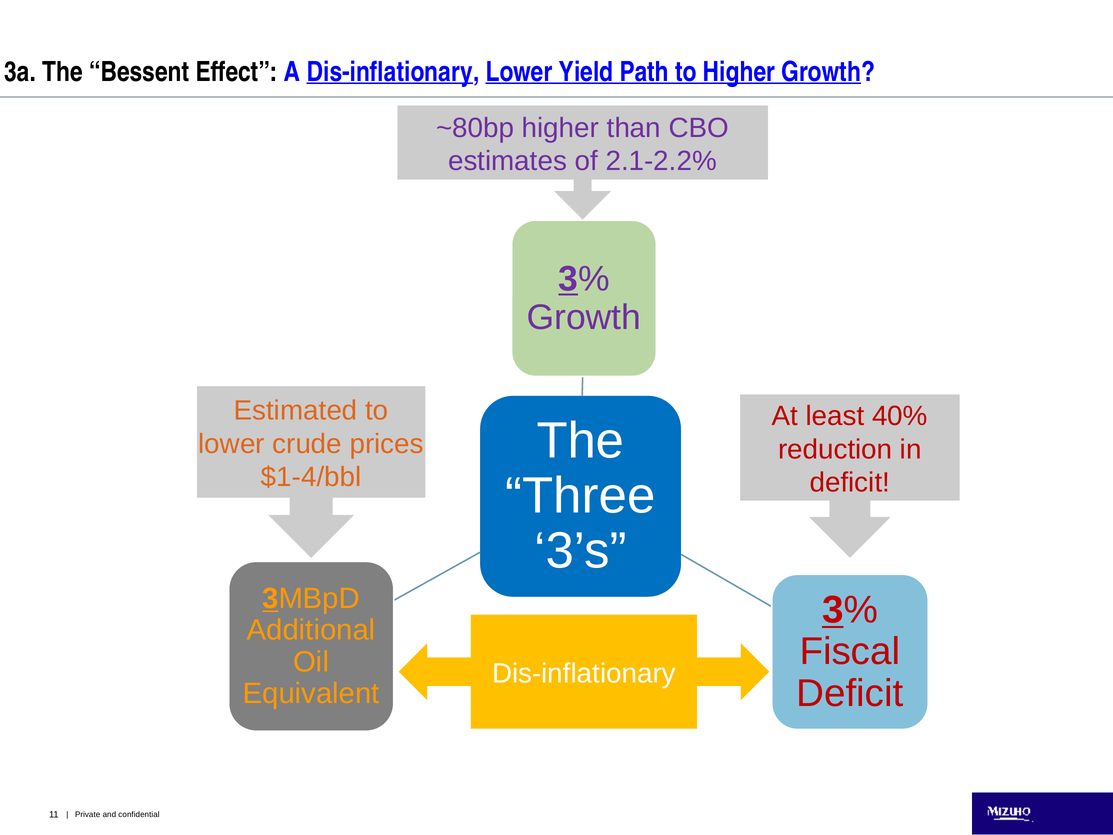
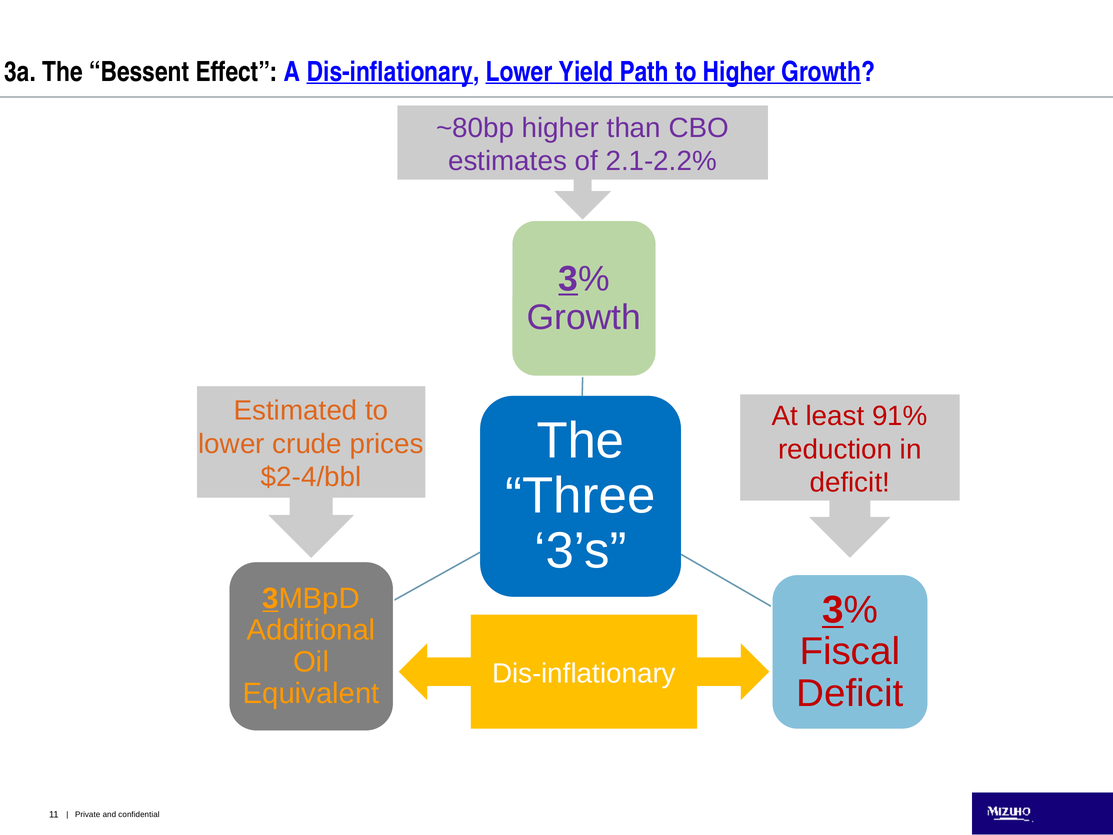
40%: 40% -> 91%
$1-4/bbl: $1-4/bbl -> $2-4/bbl
